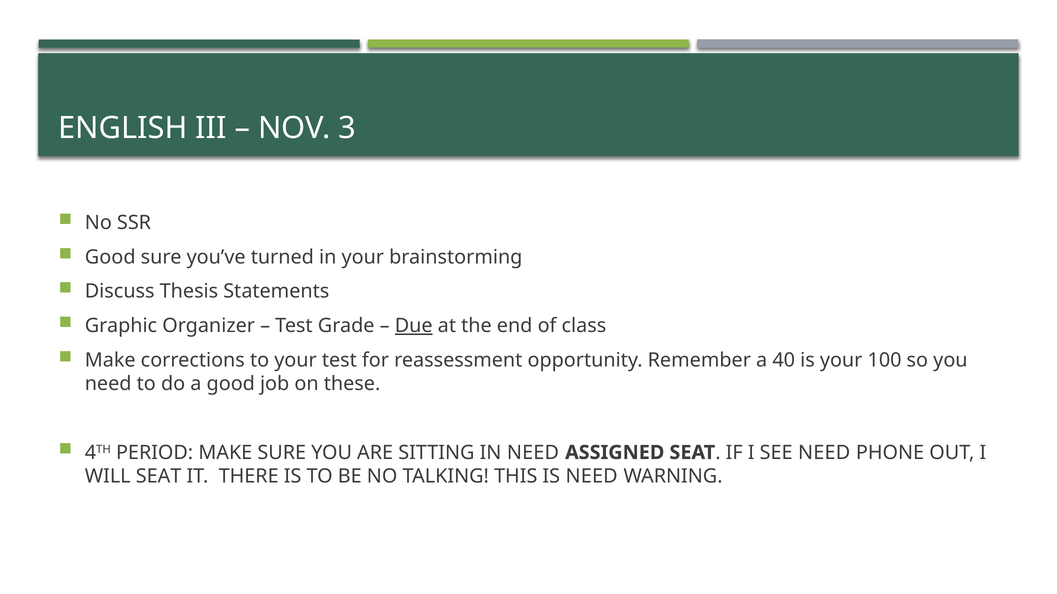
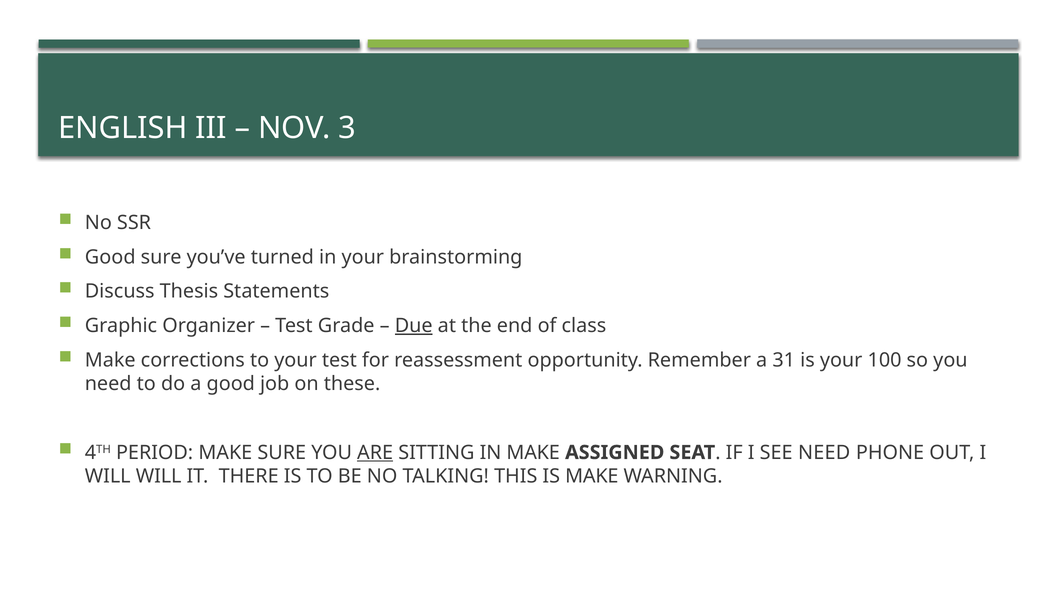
40: 40 -> 31
ARE underline: none -> present
IN NEED: NEED -> MAKE
WILL SEAT: SEAT -> WILL
IS NEED: NEED -> MAKE
